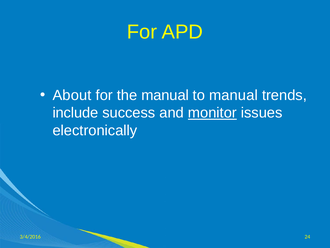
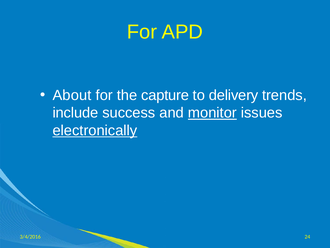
the manual: manual -> capture
to manual: manual -> delivery
electronically underline: none -> present
